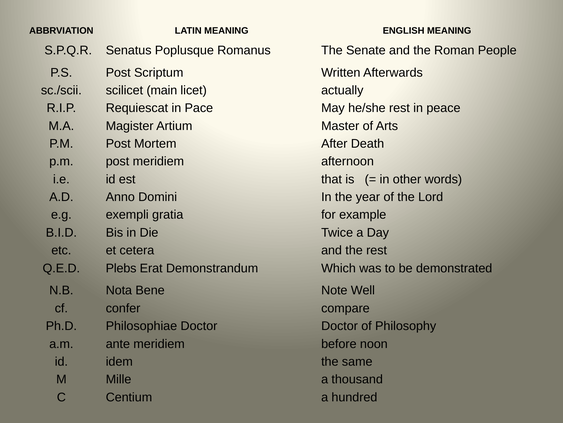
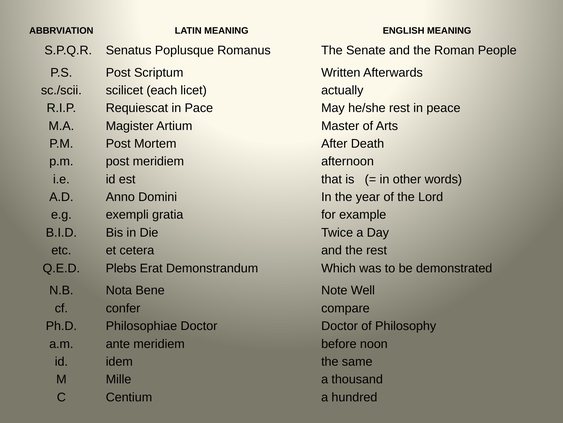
main: main -> each
